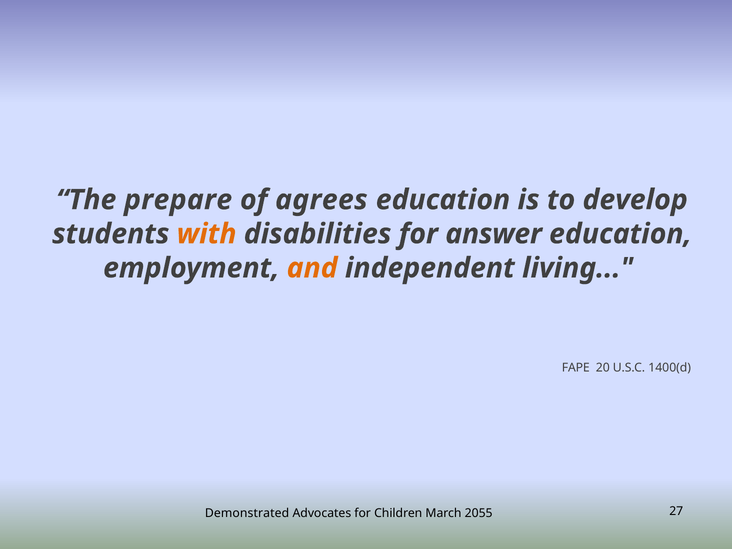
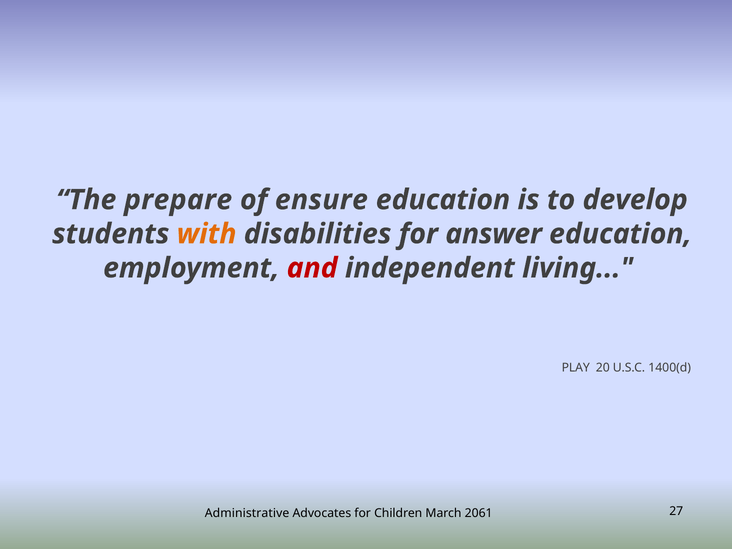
agrees: agrees -> ensure
and colour: orange -> red
FAPE: FAPE -> PLAY
Demonstrated: Demonstrated -> Administrative
2055: 2055 -> 2061
